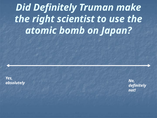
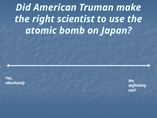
Did Definitely: Definitely -> American
